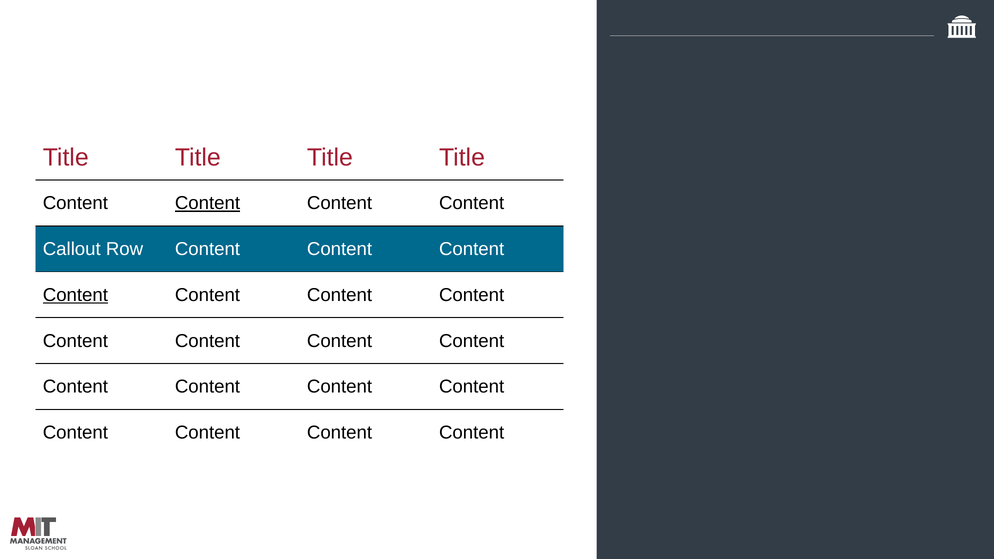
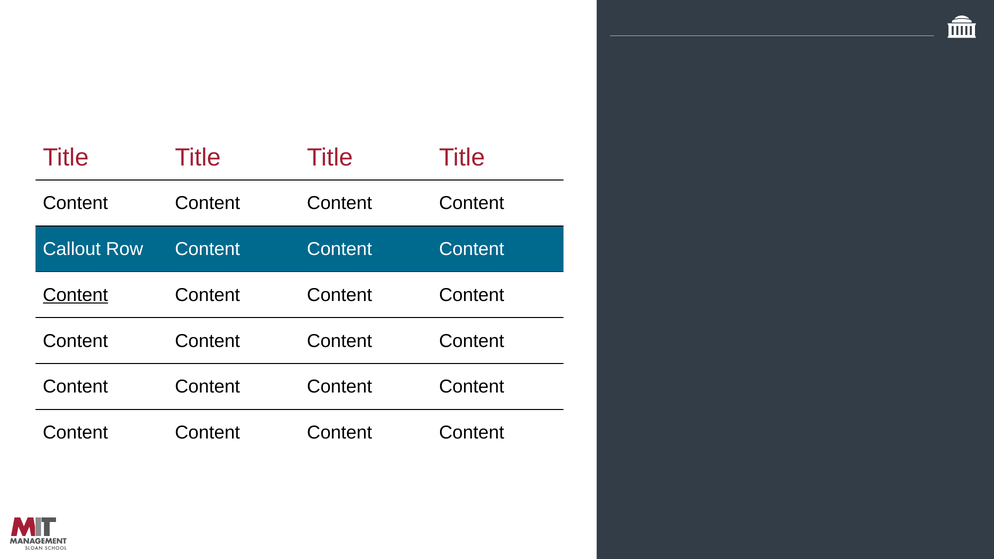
Content at (207, 203) underline: present -> none
